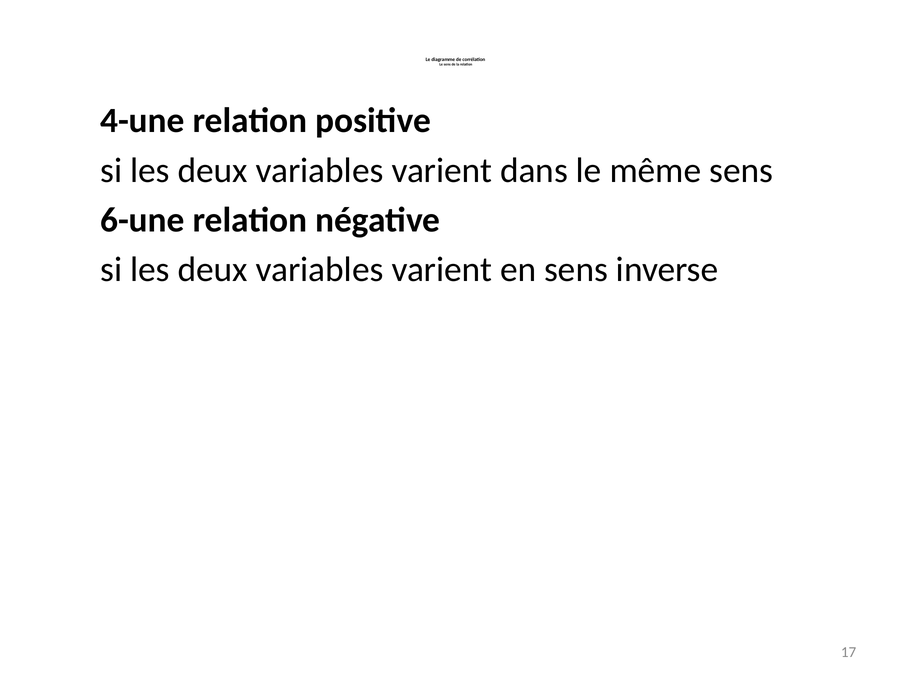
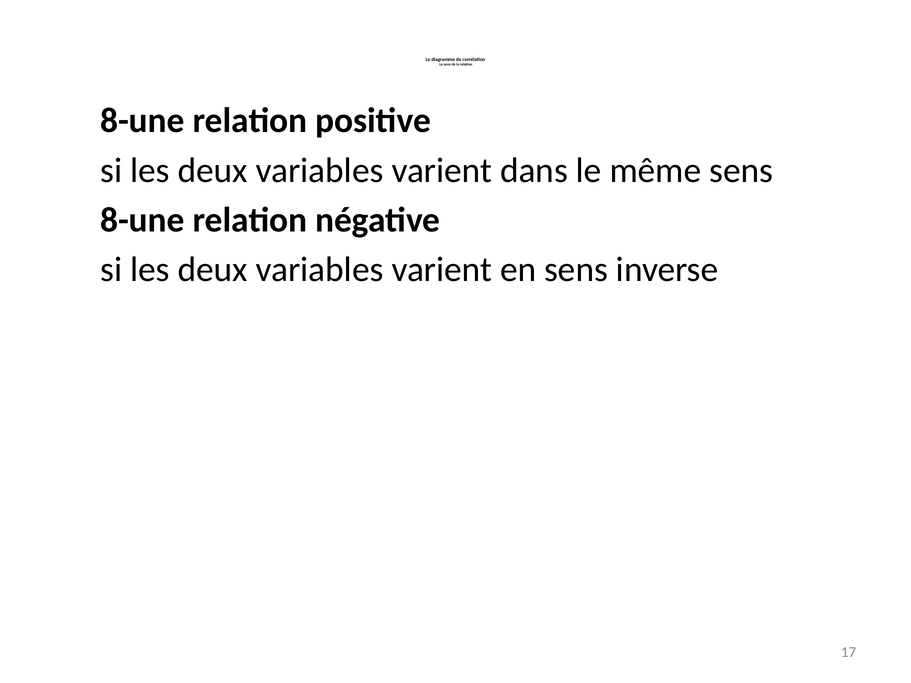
4-une at (142, 121): 4-une -> 8-une
6-une at (142, 220): 6-une -> 8-une
